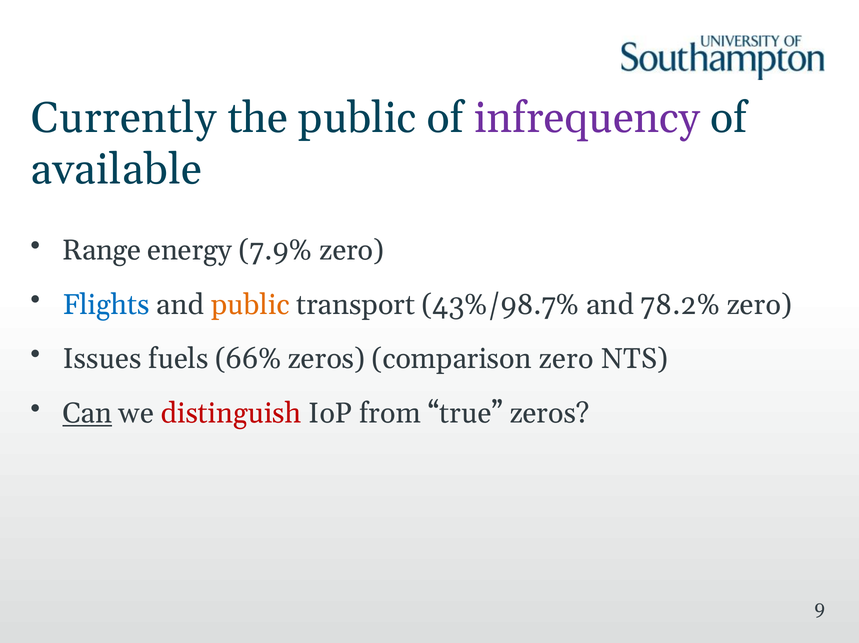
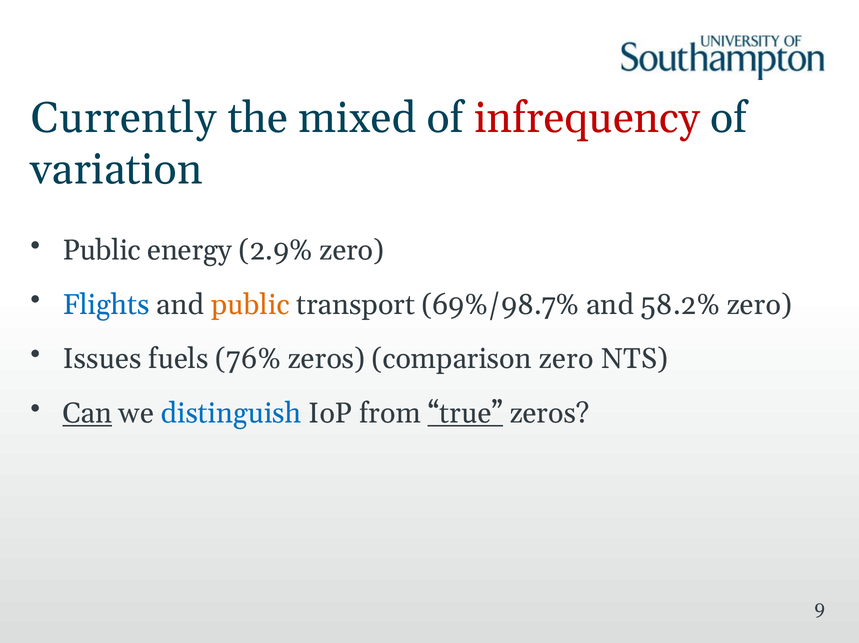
the public: public -> mixed
infrequency colour: purple -> red
available: available -> variation
Range at (102, 250): Range -> Public
7.9%: 7.9% -> 2.9%
43%/98.7%: 43%/98.7% -> 69%/98.7%
78.2%: 78.2% -> 58.2%
66%: 66% -> 76%
distinguish colour: red -> blue
true underline: none -> present
